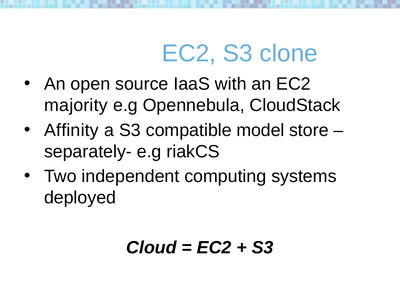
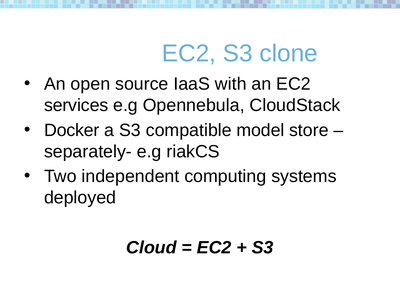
majority: majority -> services
Affinity: Affinity -> Docker
